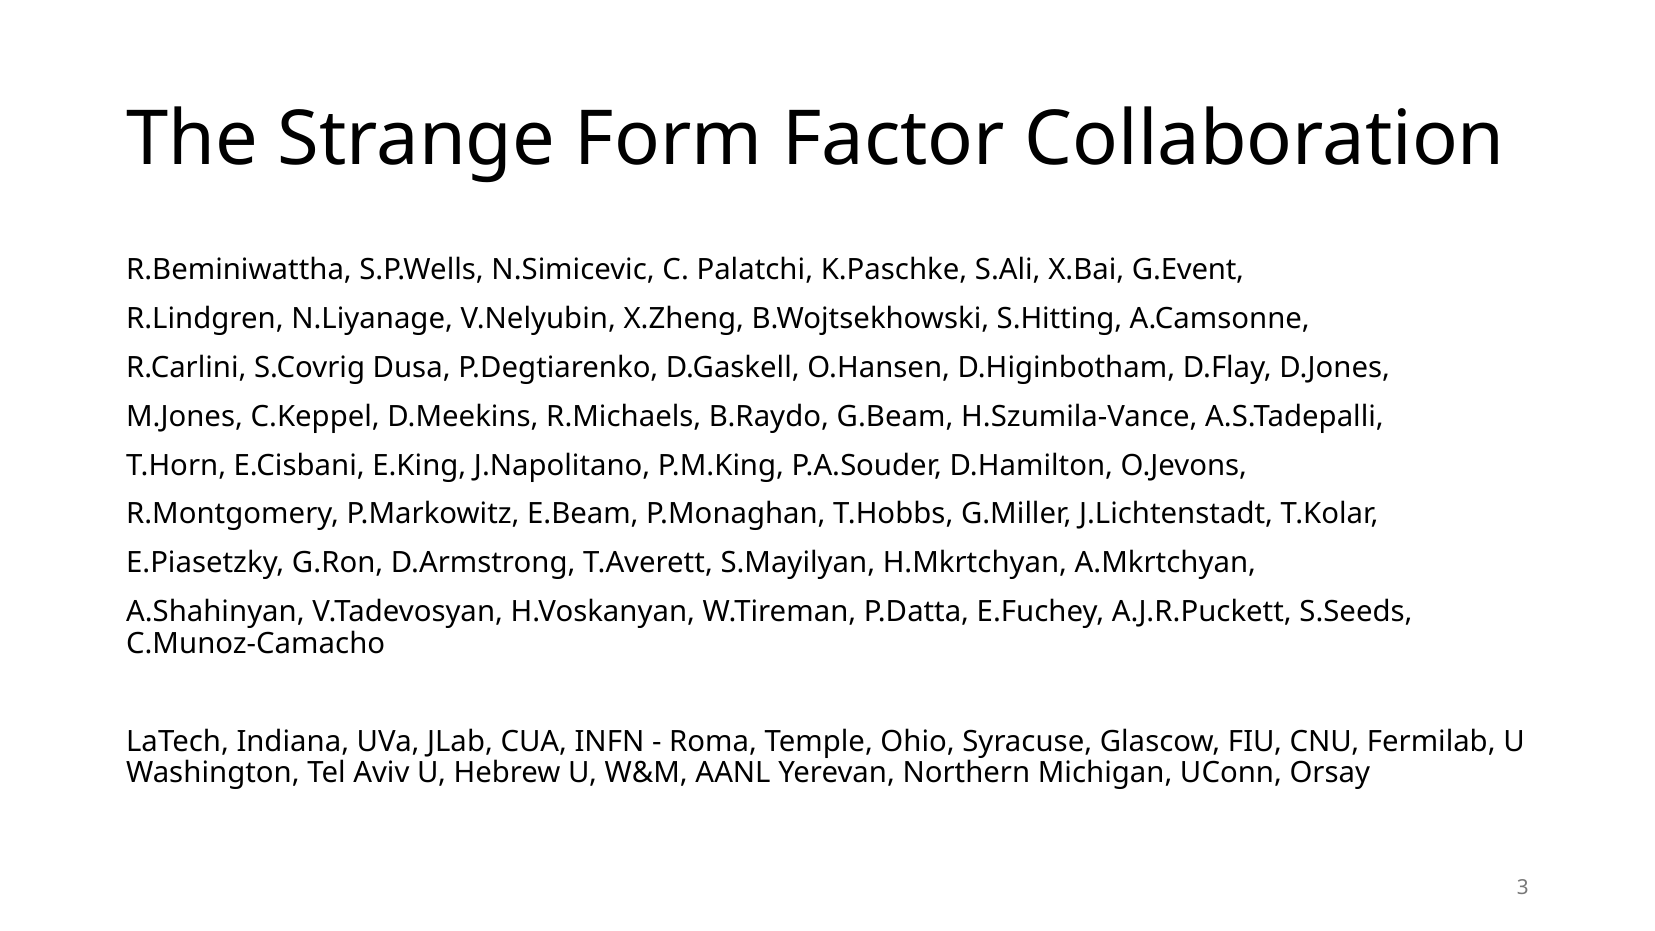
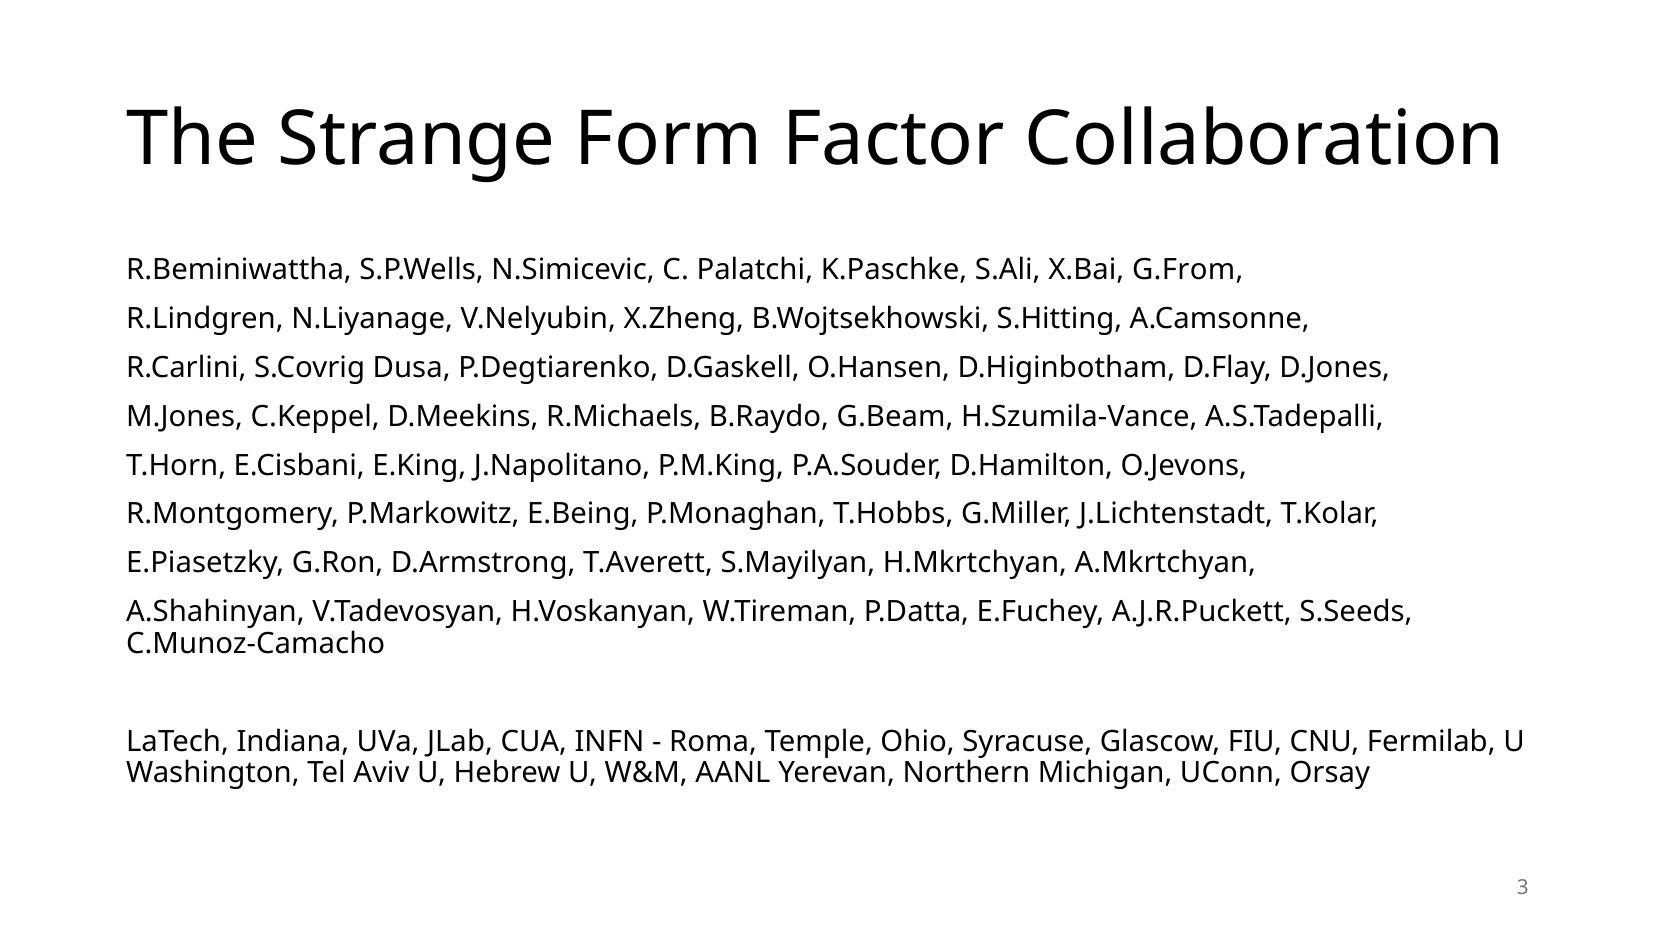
G.Event: G.Event -> G.From
E.Beam: E.Beam -> E.Being
